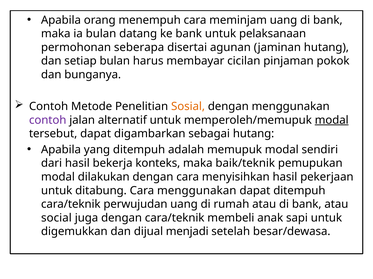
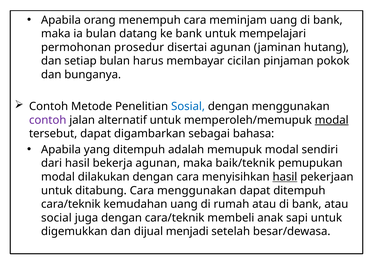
pelaksanaan: pelaksanaan -> mempelajari
seberapa: seberapa -> prosedur
Sosial colour: orange -> blue
sebagai hutang: hutang -> bahasa
bekerja konteks: konteks -> agunan
hasil at (285, 177) underline: none -> present
perwujudan: perwujudan -> kemudahan
